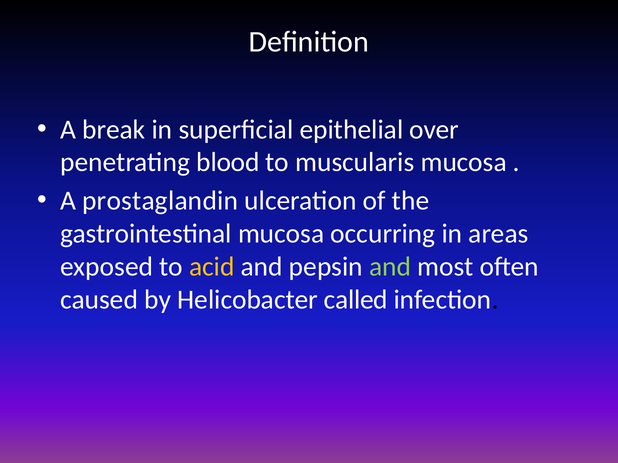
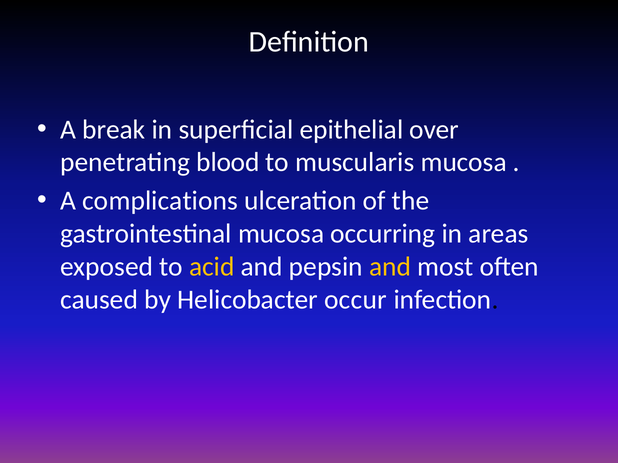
prostaglandin: prostaglandin -> complications
and at (390, 267) colour: light green -> yellow
called: called -> occur
